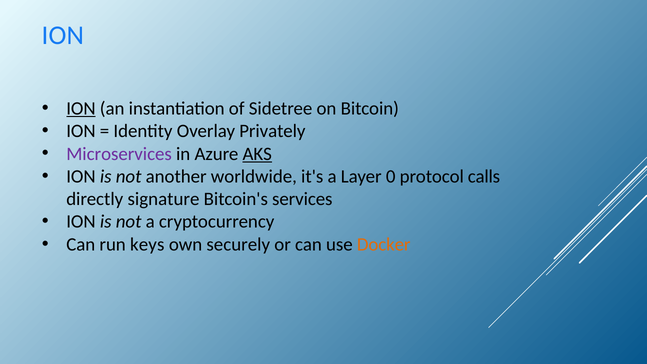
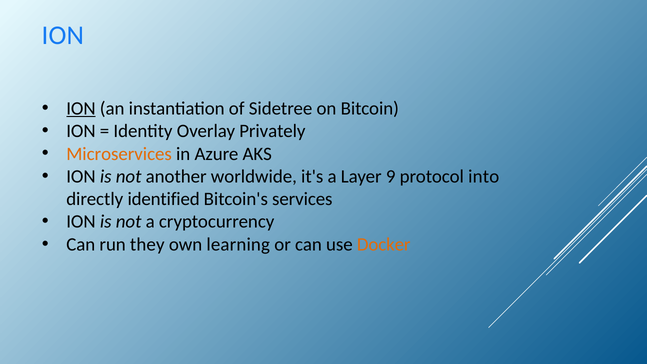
Microservices colour: purple -> orange
AKS underline: present -> none
0: 0 -> 9
calls: calls -> into
signature: signature -> identified
keys: keys -> they
securely: securely -> learning
